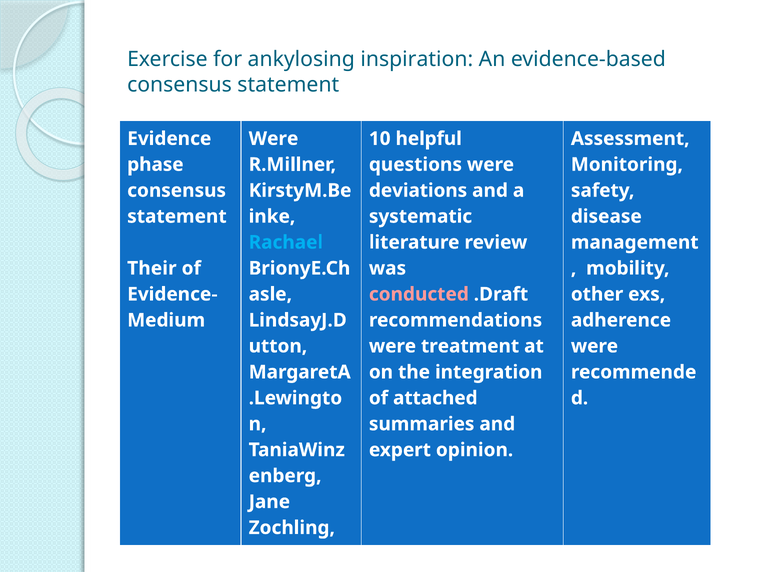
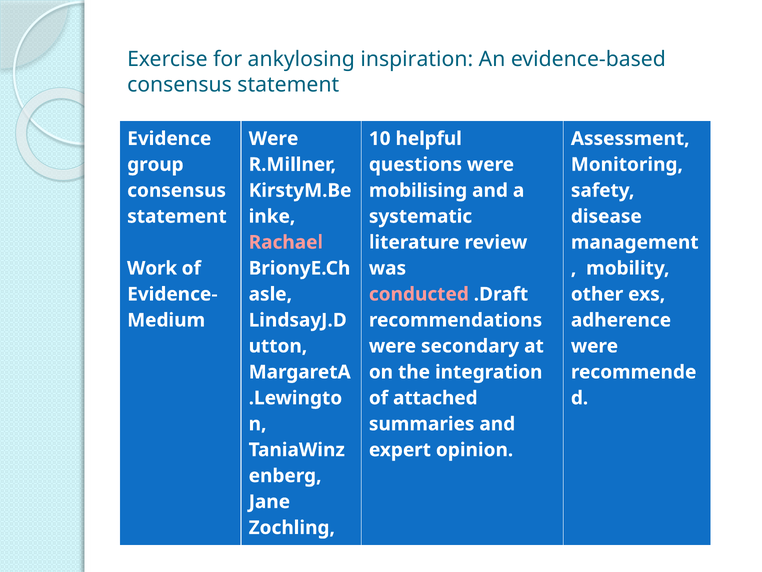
phase: phase -> group
deviations: deviations -> mobilising
Rachael colour: light blue -> pink
Their: Their -> Work
treatment: treatment -> secondary
